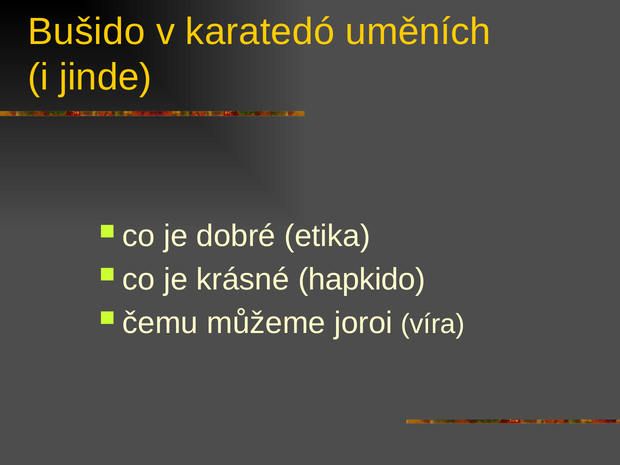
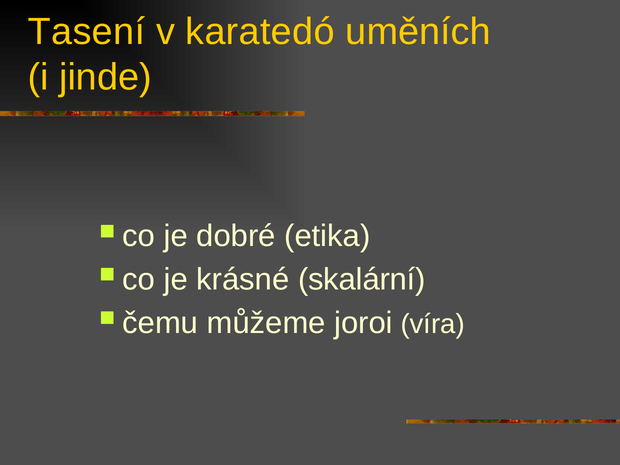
Bušido: Bušido -> Tasení
hapkido: hapkido -> skalární
